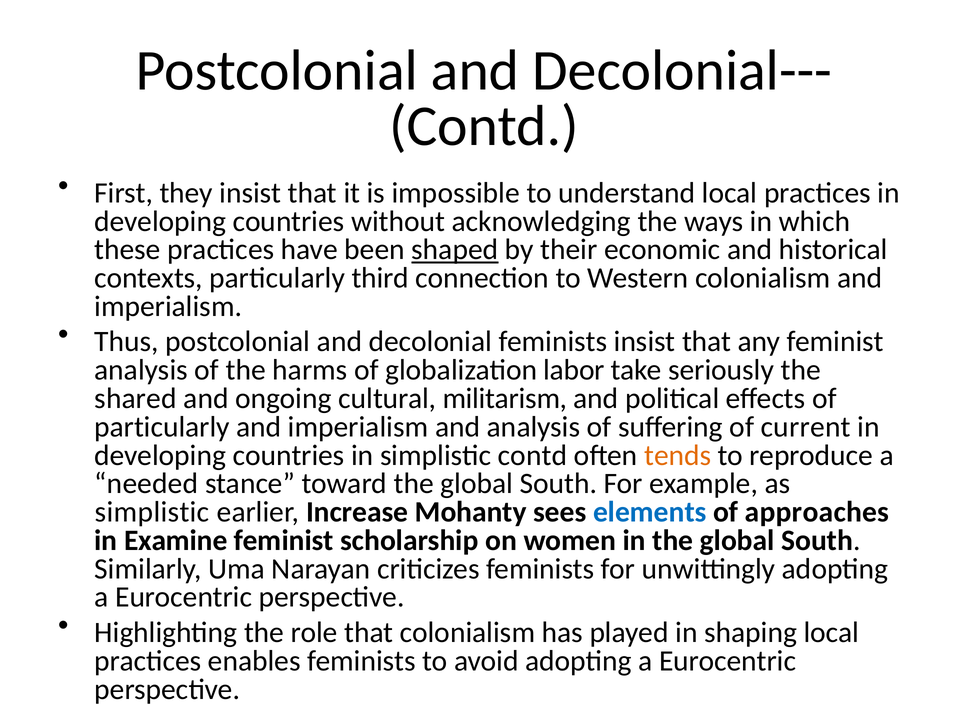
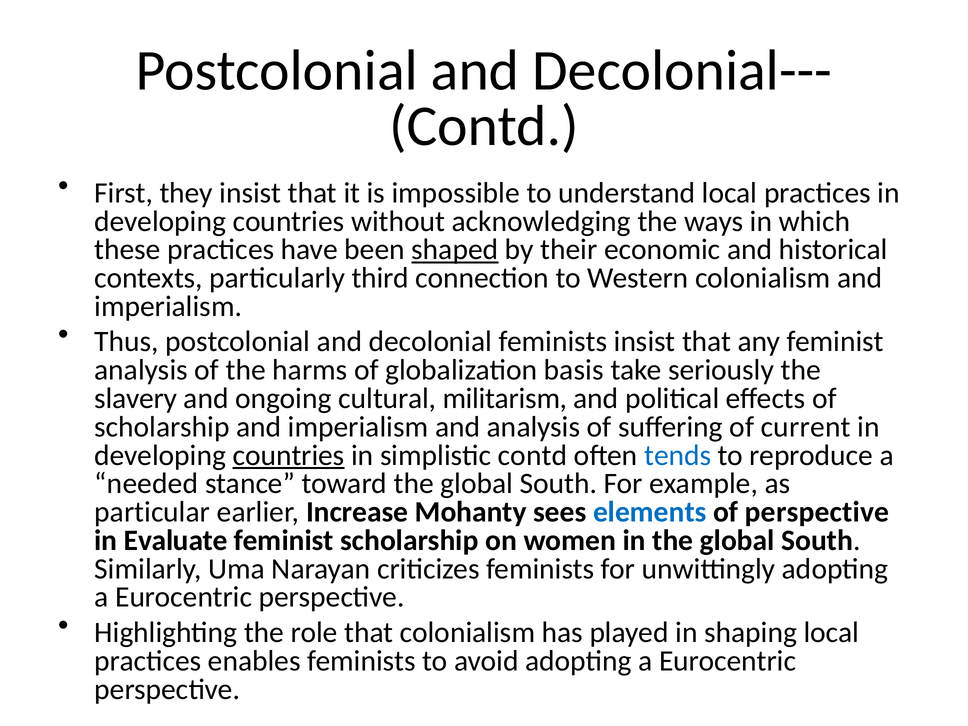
labor: labor -> basis
shared: shared -> slavery
particularly at (162, 427): particularly -> scholarship
countries at (289, 455) underline: none -> present
tends colour: orange -> blue
simplistic at (152, 512): simplistic -> particular
of approaches: approaches -> perspective
Examine: Examine -> Evaluate
